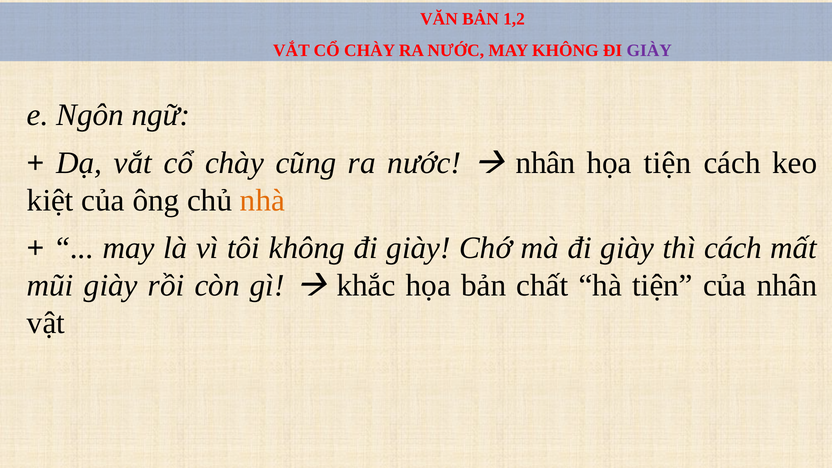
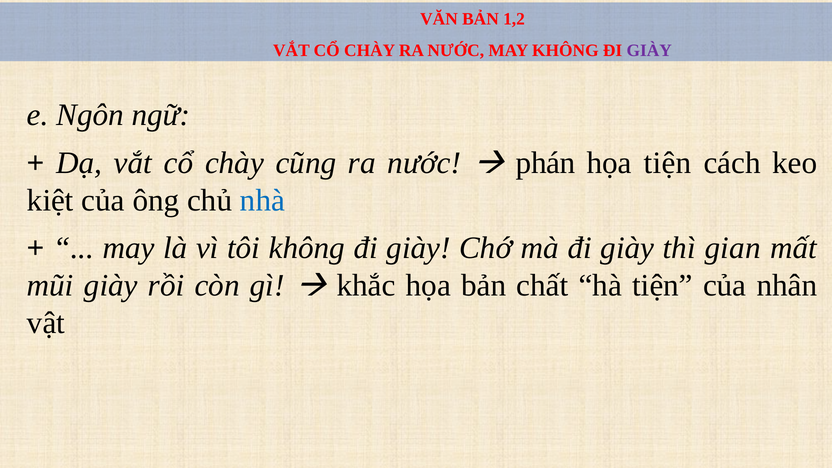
nhân at (546, 163): nhân -> phán
nhà colour: orange -> blue
thì cách: cách -> gian
